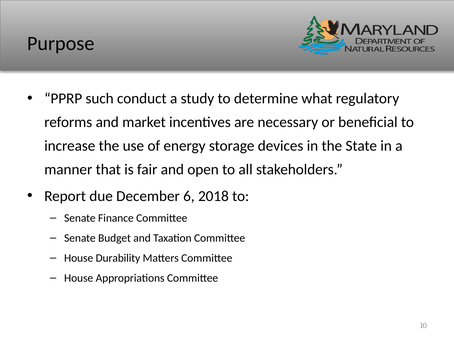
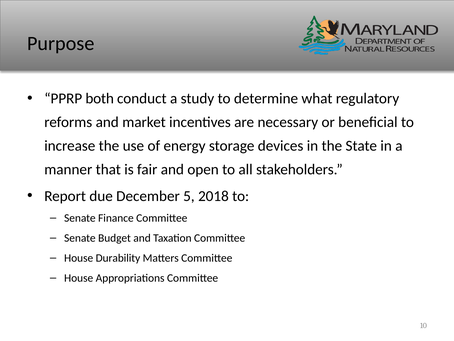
such: such -> both
6: 6 -> 5
